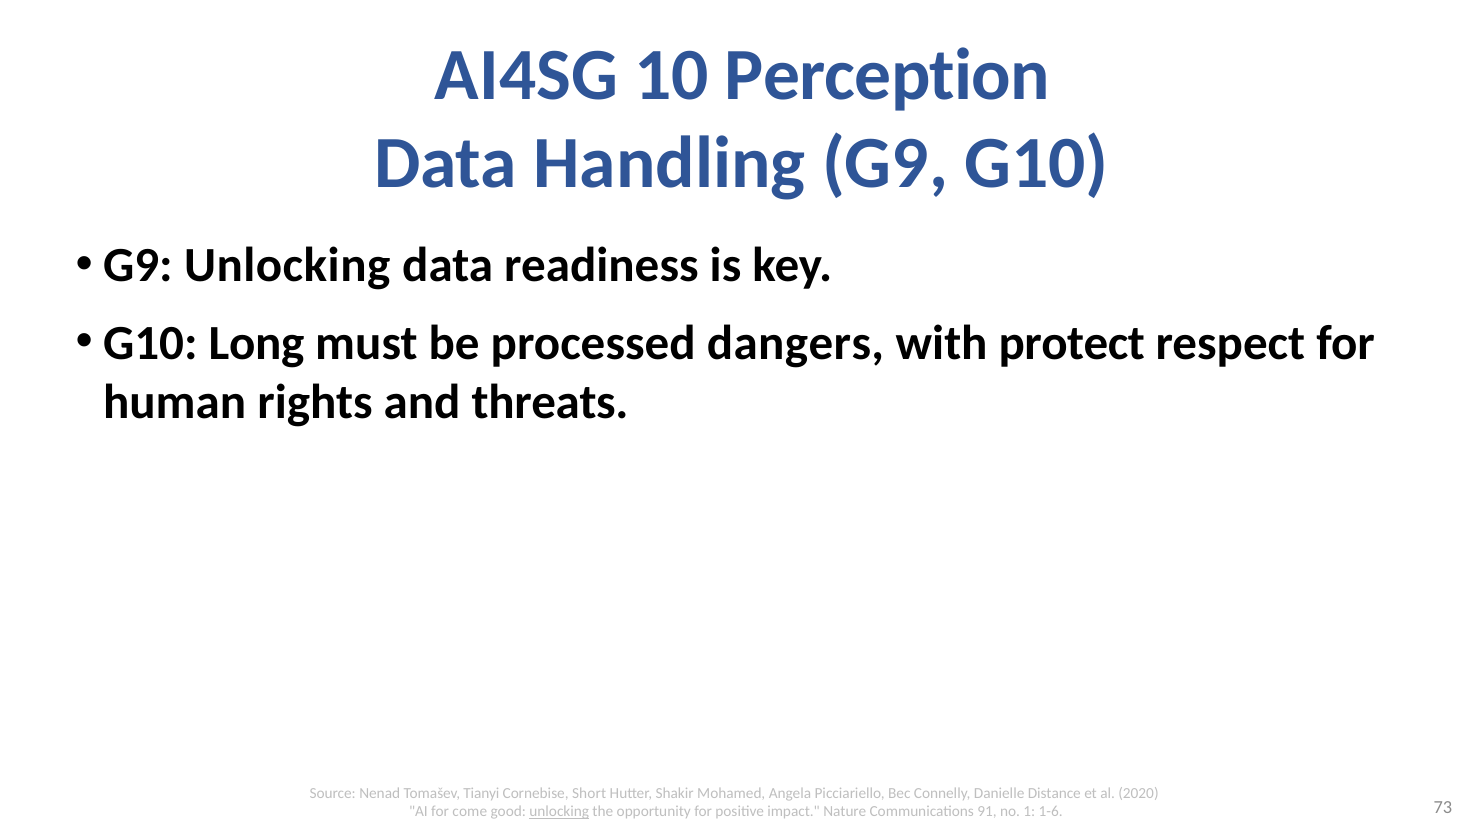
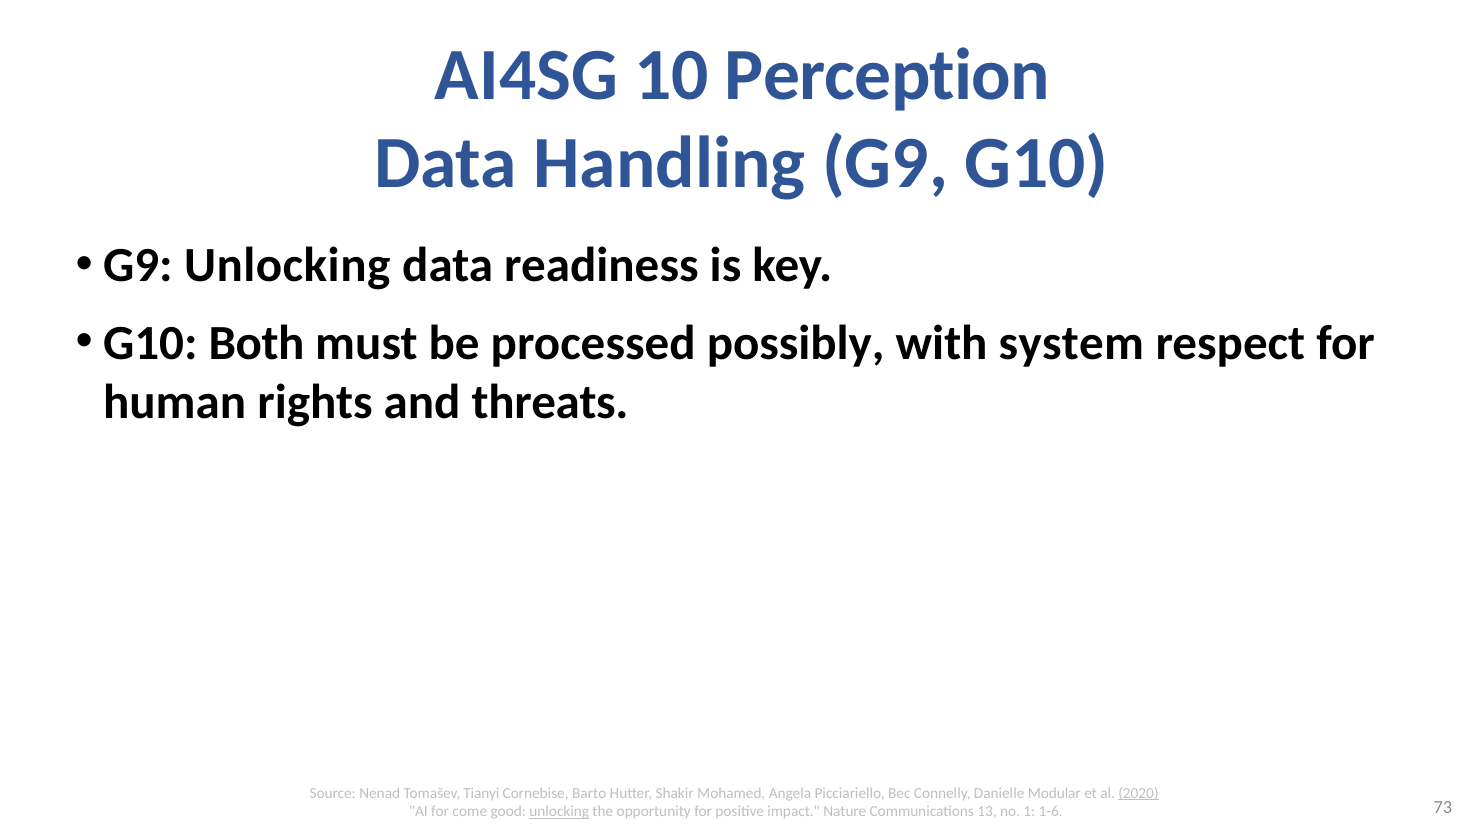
Long: Long -> Both
dangers: dangers -> possibly
protect: protect -> system
Short: Short -> Barto
Distance: Distance -> Modular
2020 underline: none -> present
91: 91 -> 13
